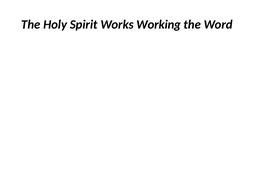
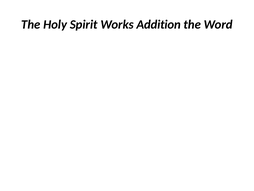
Working: Working -> Addition
